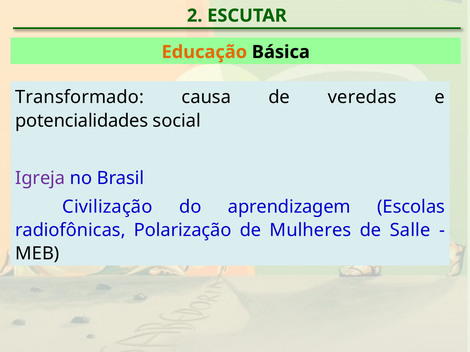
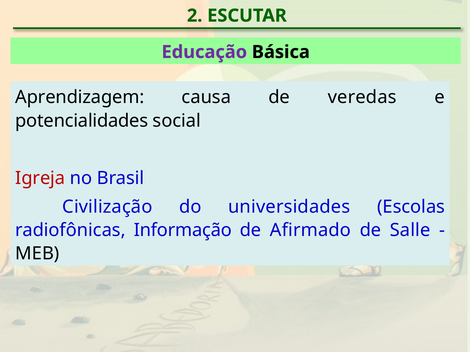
Educação colour: orange -> purple
Transformado: Transformado -> Aprendizagem
Igreja colour: purple -> red
aprendizagem: aprendizagem -> universidades
Polarização: Polarização -> Informação
Mulheres: Mulheres -> Afirmado
